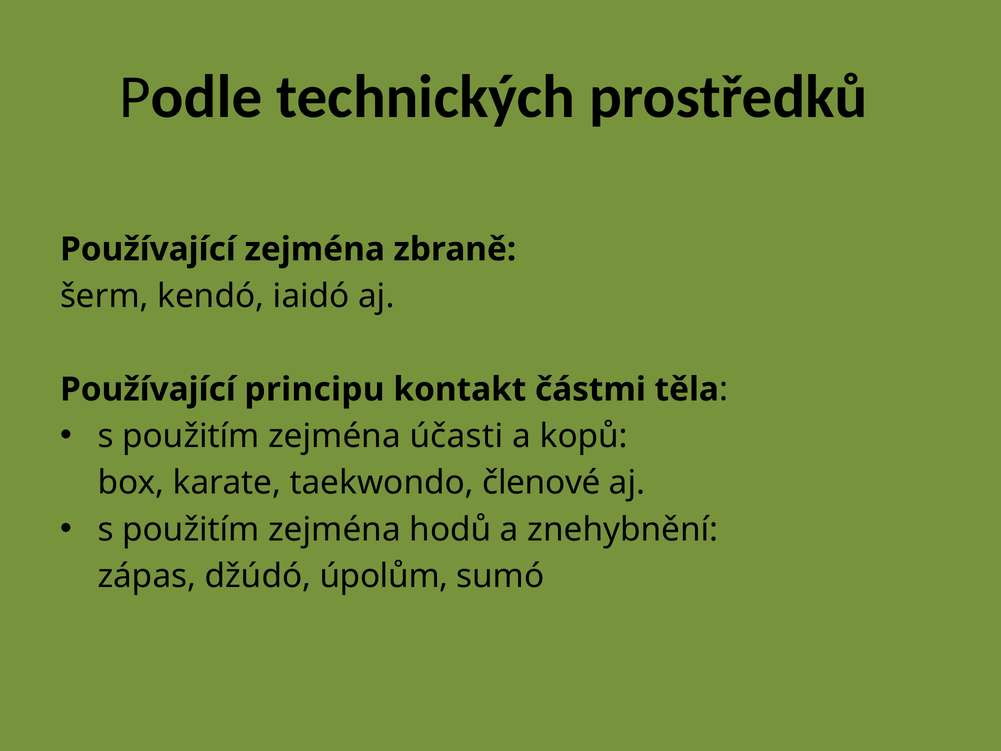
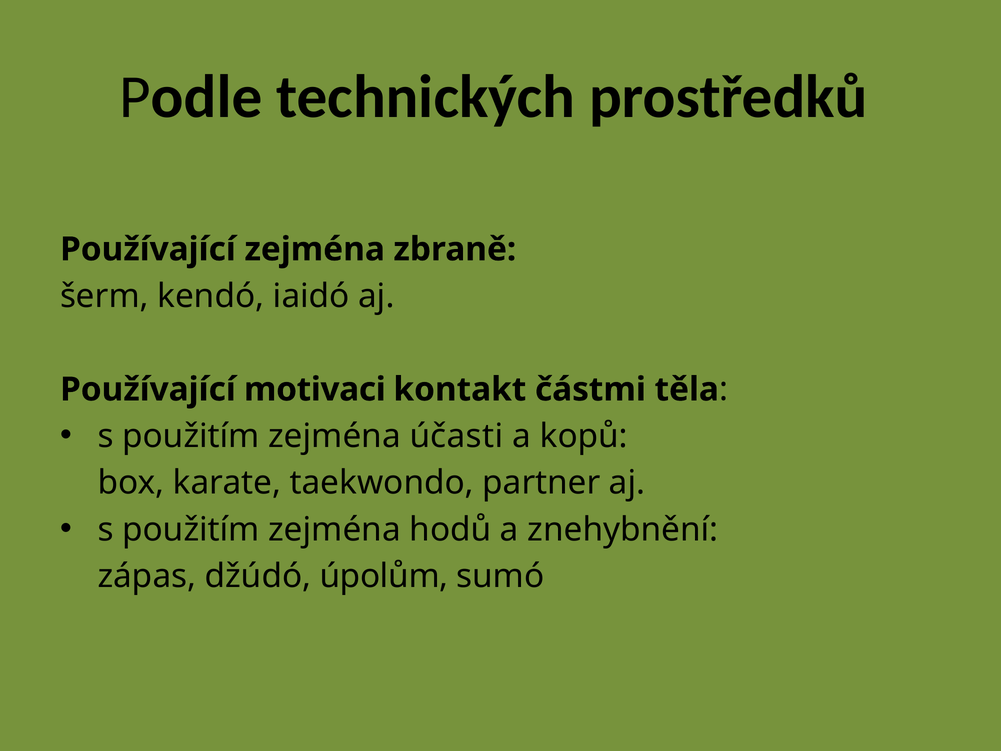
principu: principu -> motivaci
členové: členové -> partner
